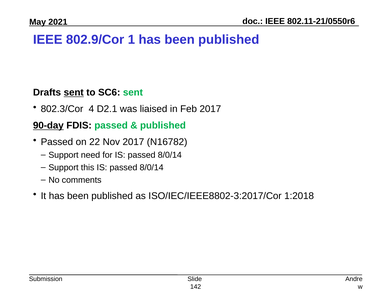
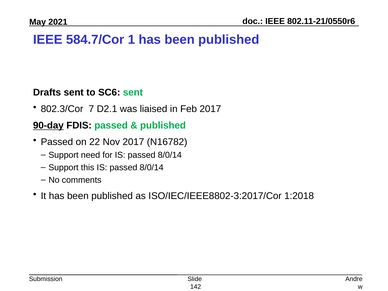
802.9/Cor: 802.9/Cor -> 584.7/Cor
sent at (74, 93) underline: present -> none
4: 4 -> 7
